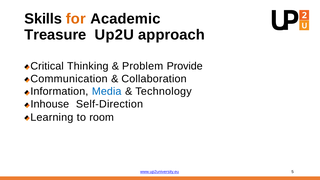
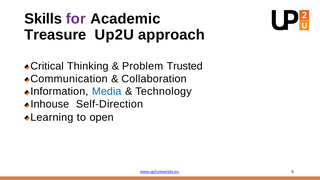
for colour: orange -> purple
Provide: Provide -> Trusted
room: room -> open
